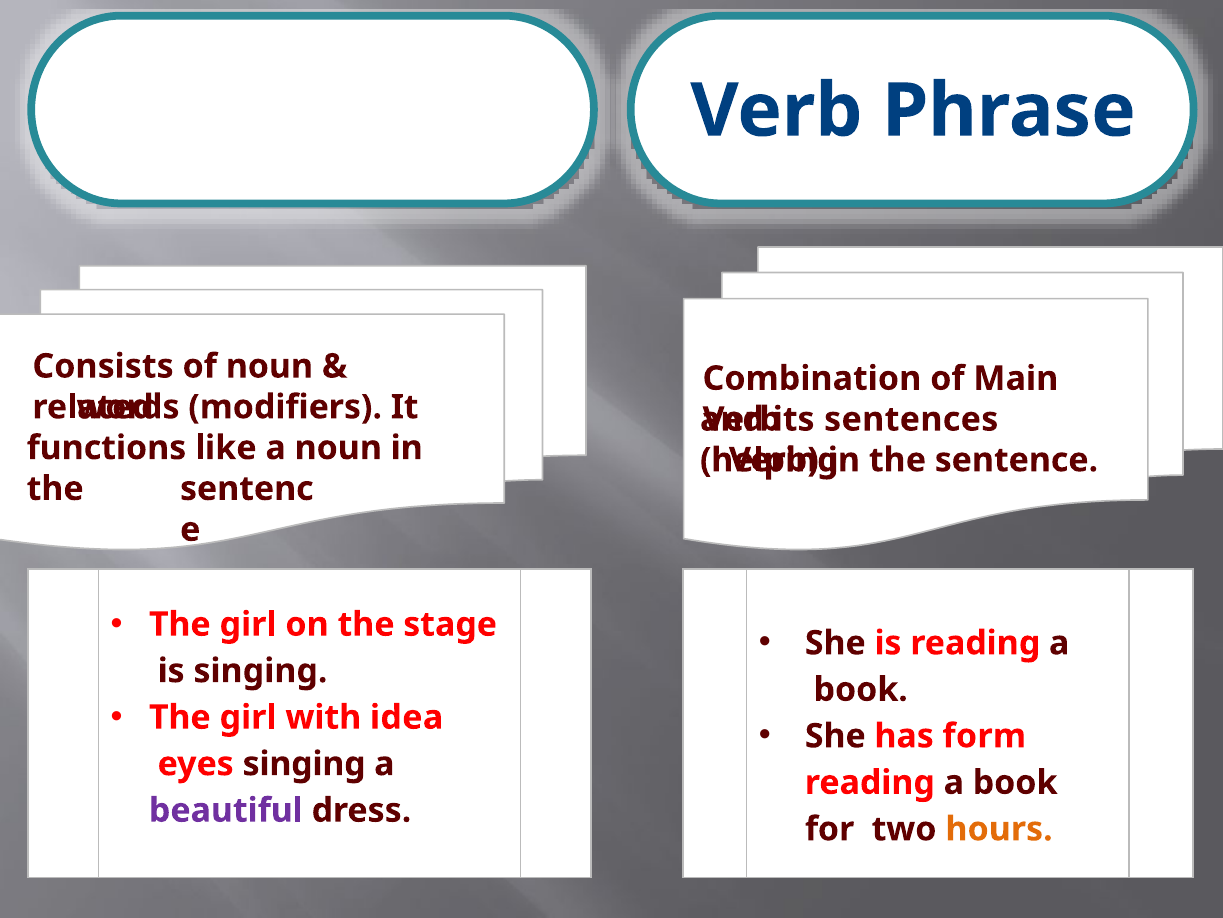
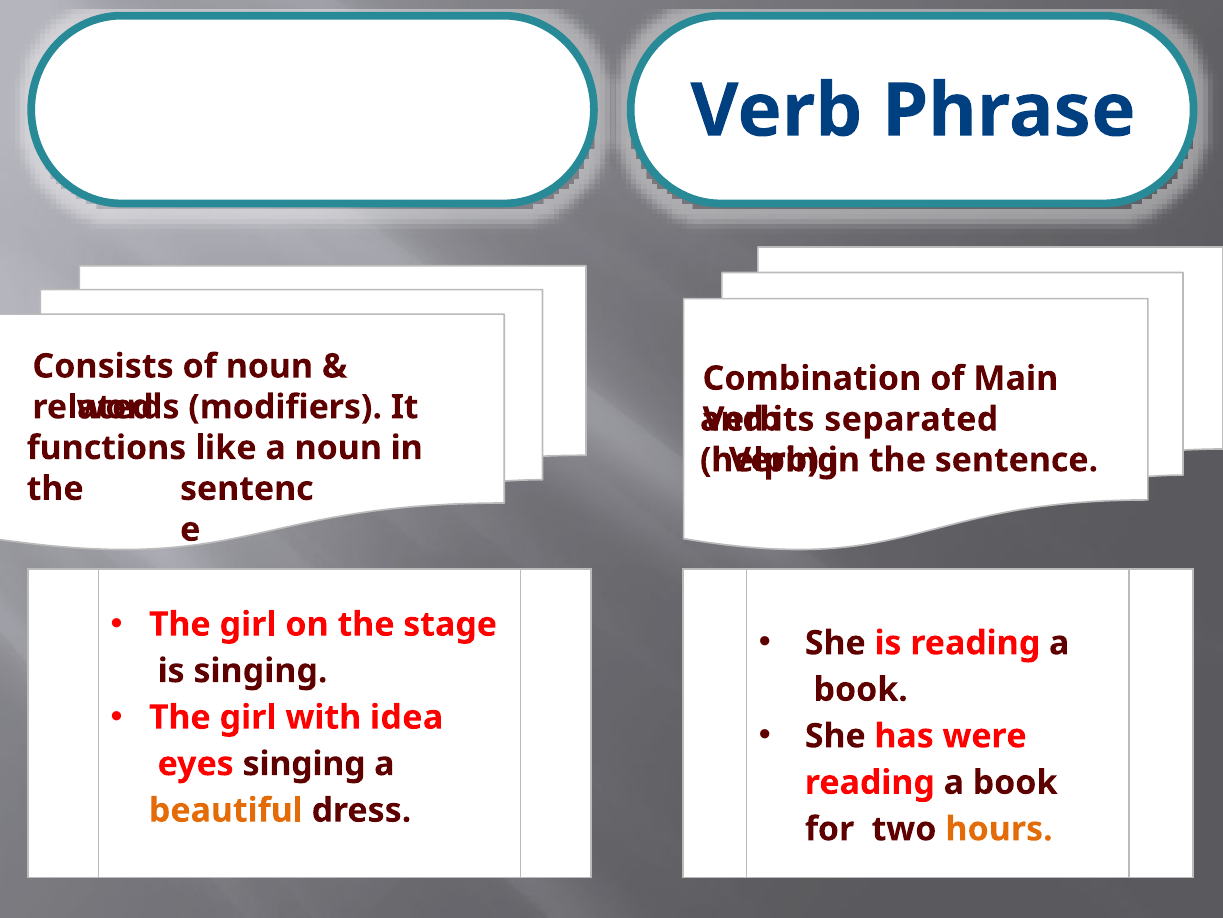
sentences: sentences -> separated
form: form -> were
beautiful colour: purple -> orange
